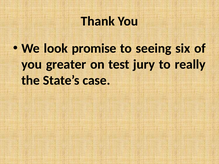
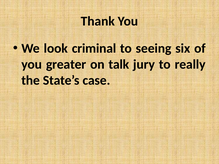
promise: promise -> criminal
test: test -> talk
